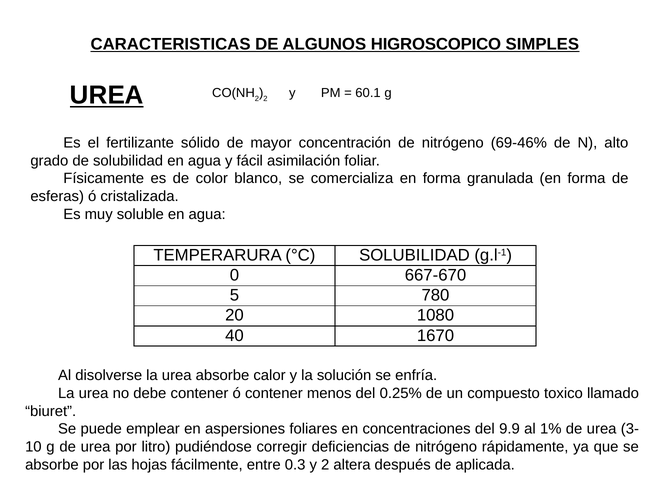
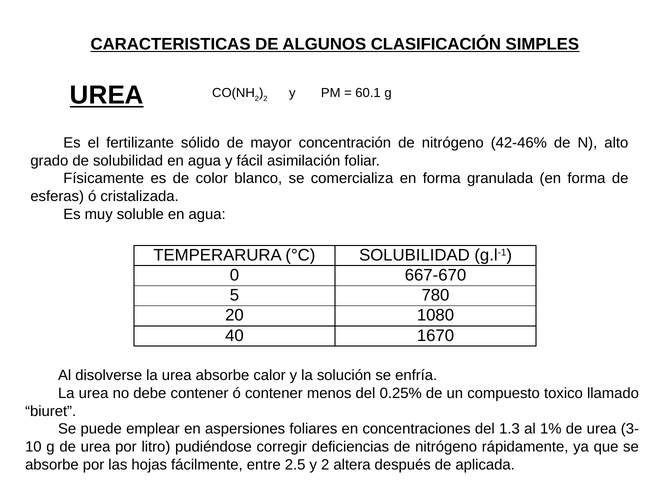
HIGROSCOPICO: HIGROSCOPICO -> CLASIFICACIÓN
69-46%: 69-46% -> 42-46%
9.9: 9.9 -> 1.3
0.3: 0.3 -> 2.5
